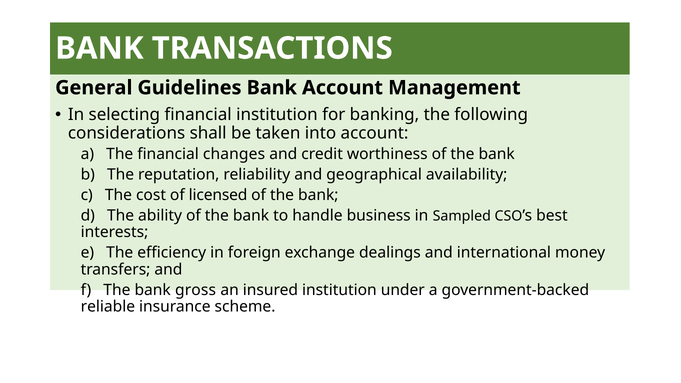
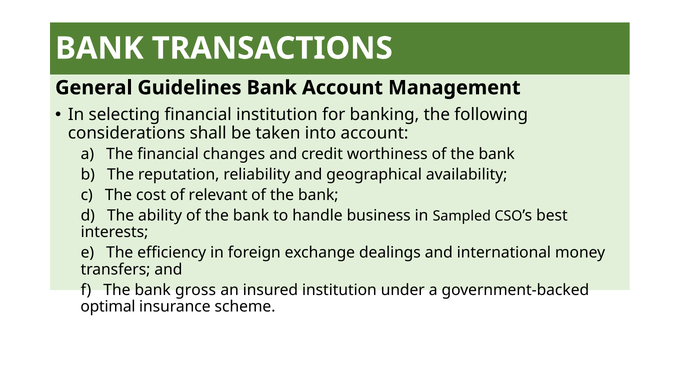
licensed: licensed -> relevant
reliable: reliable -> optimal
